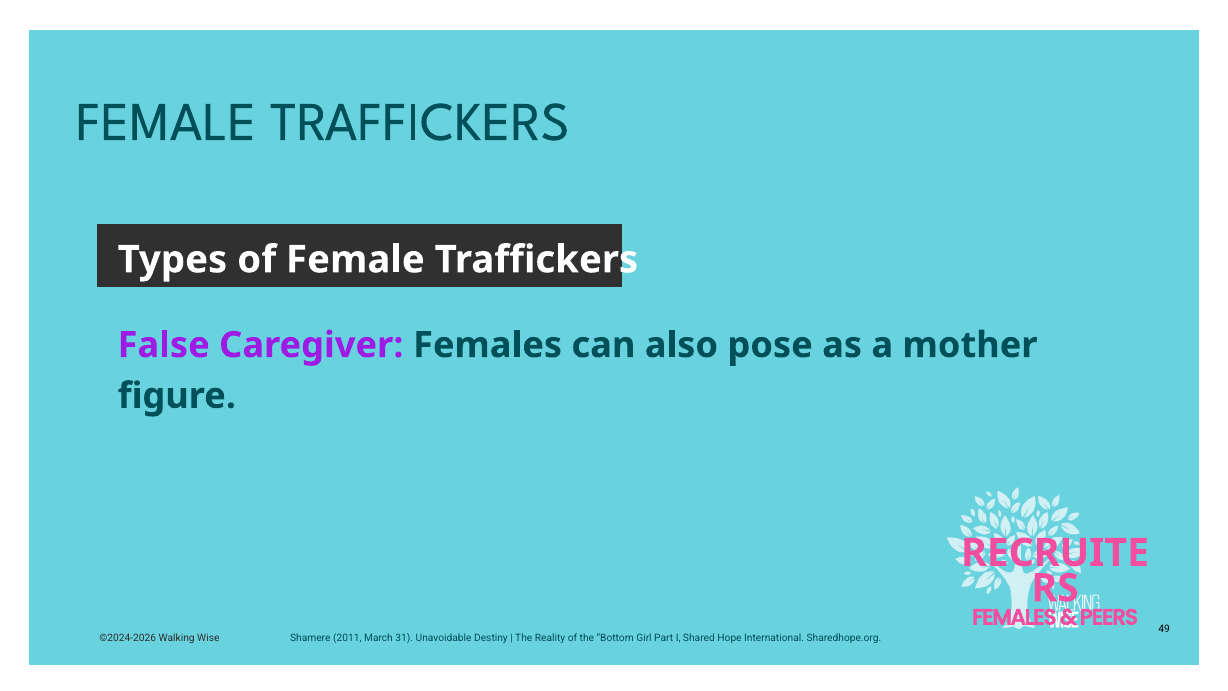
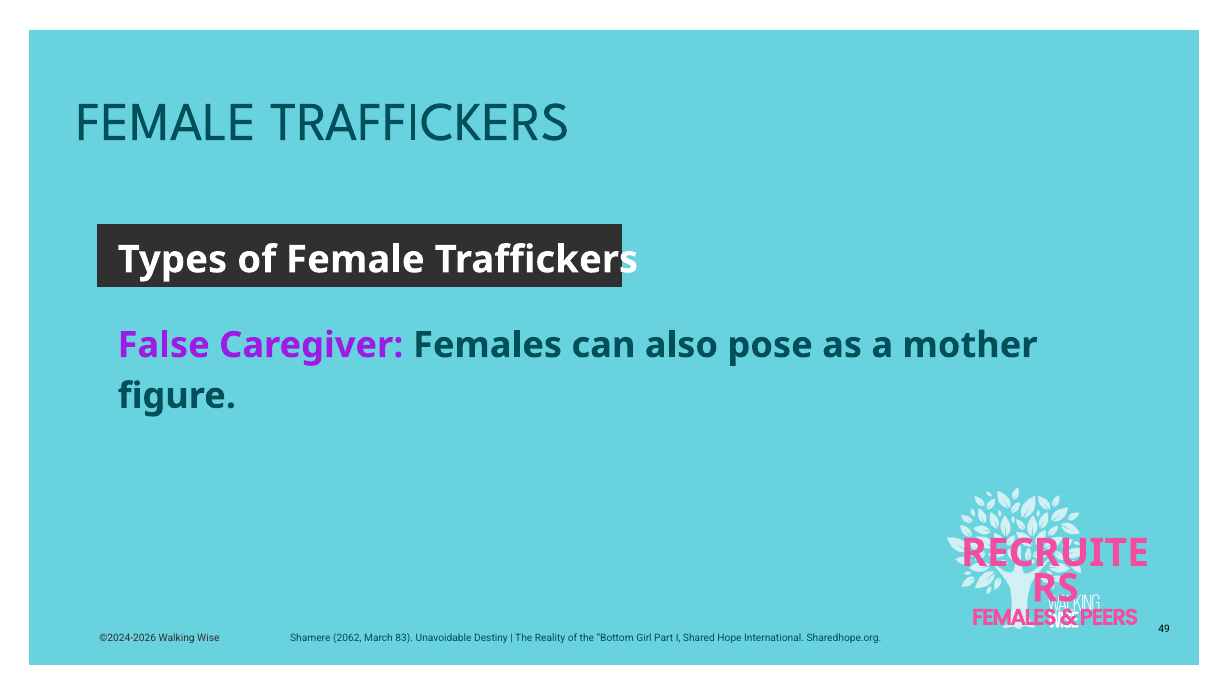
2011: 2011 -> 2062
31: 31 -> 83
